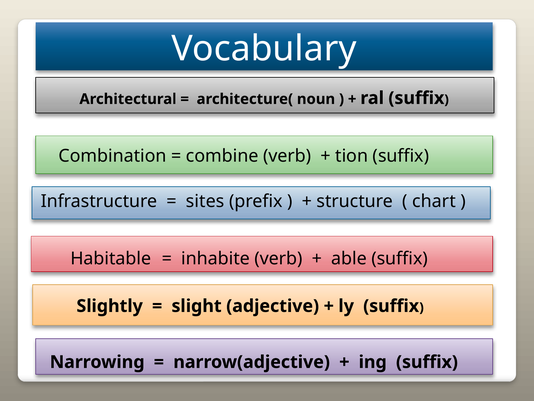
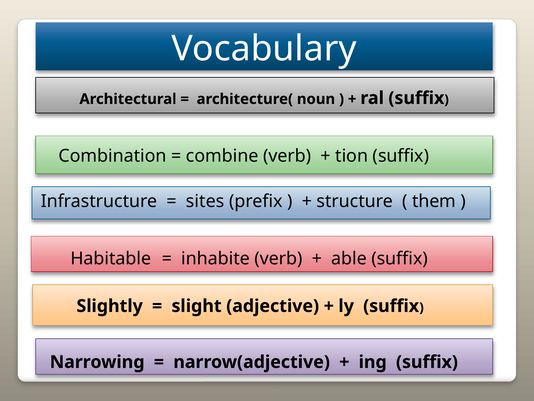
chart: chart -> them
